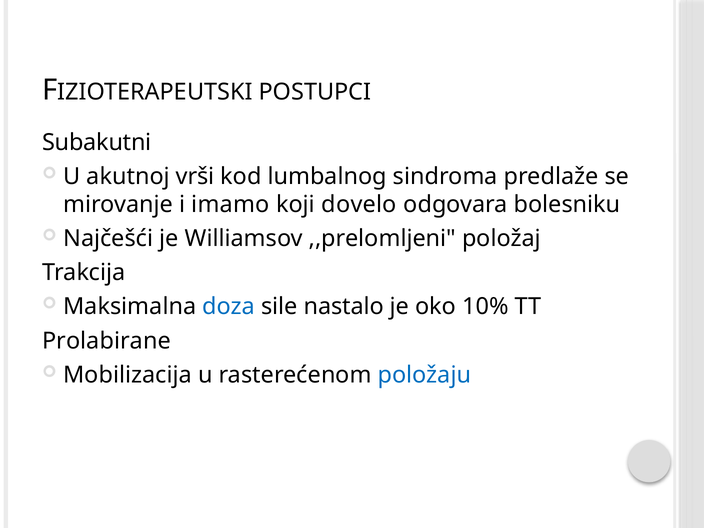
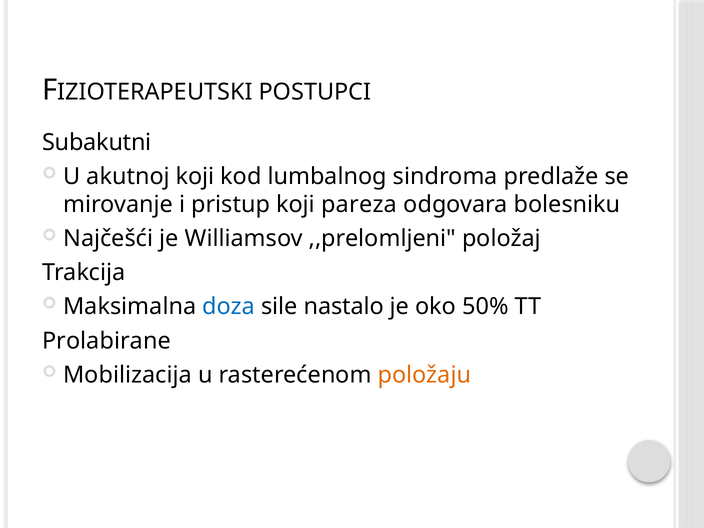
akutnoj vrši: vrši -> koji
imamo: imamo -> pristup
dovelo: dovelo -> pareza
10%: 10% -> 50%
položaju colour: blue -> orange
